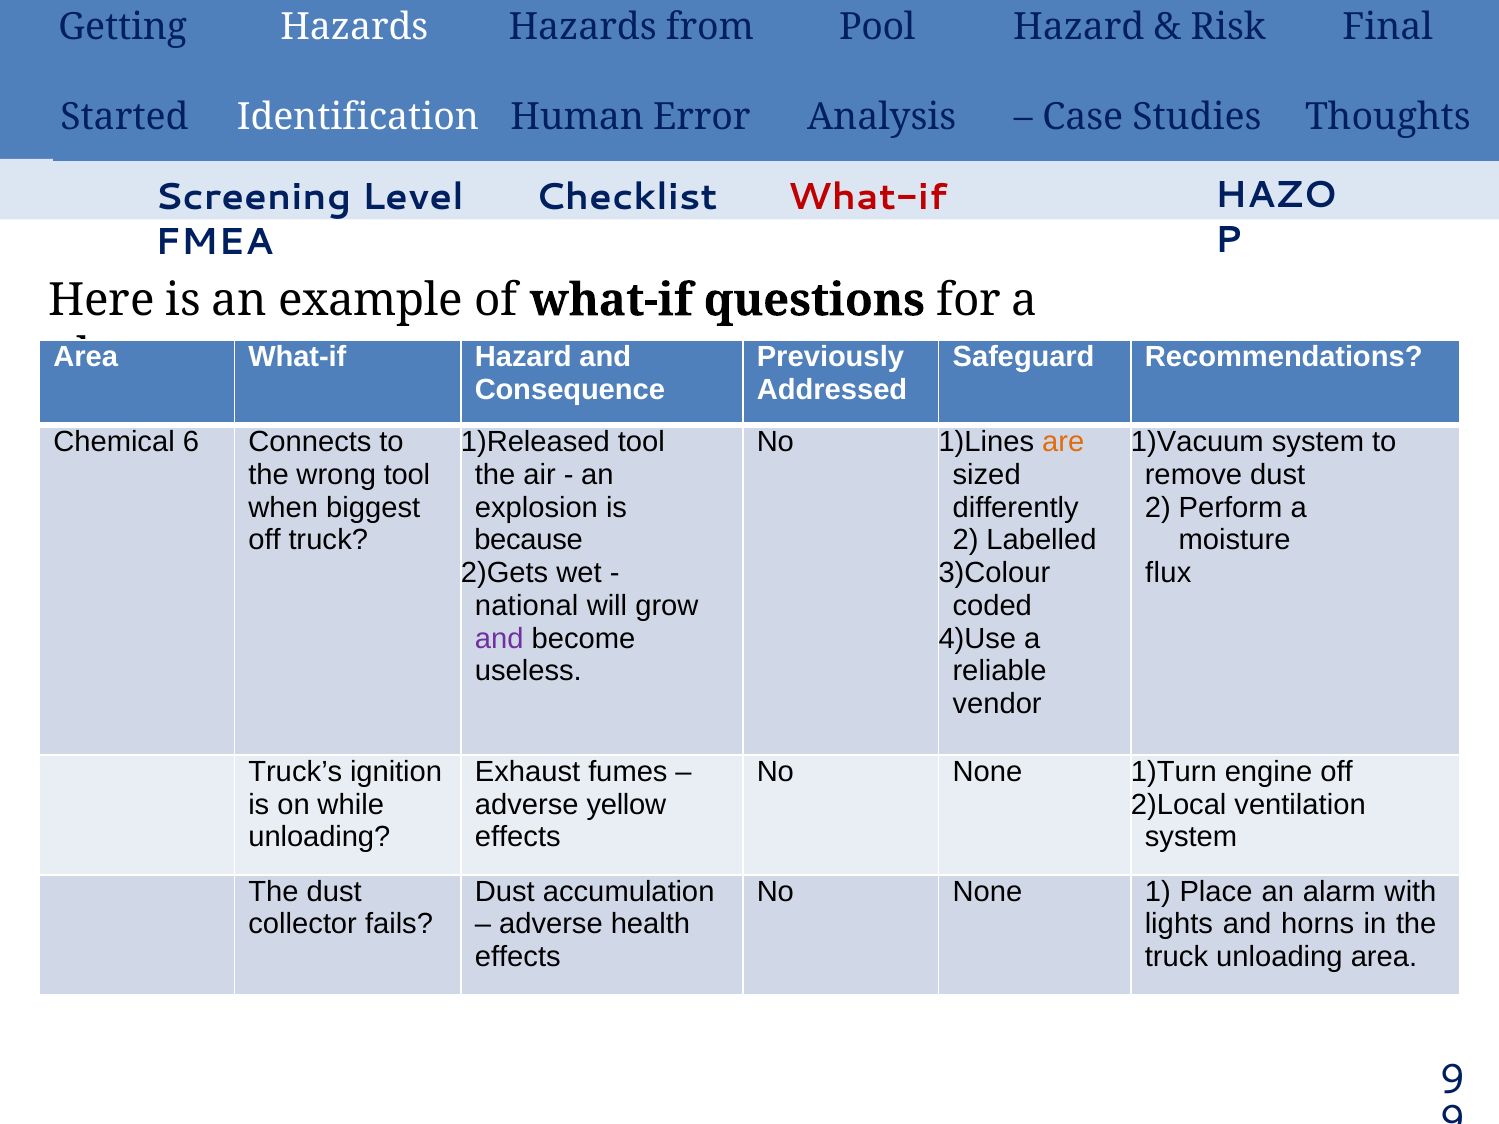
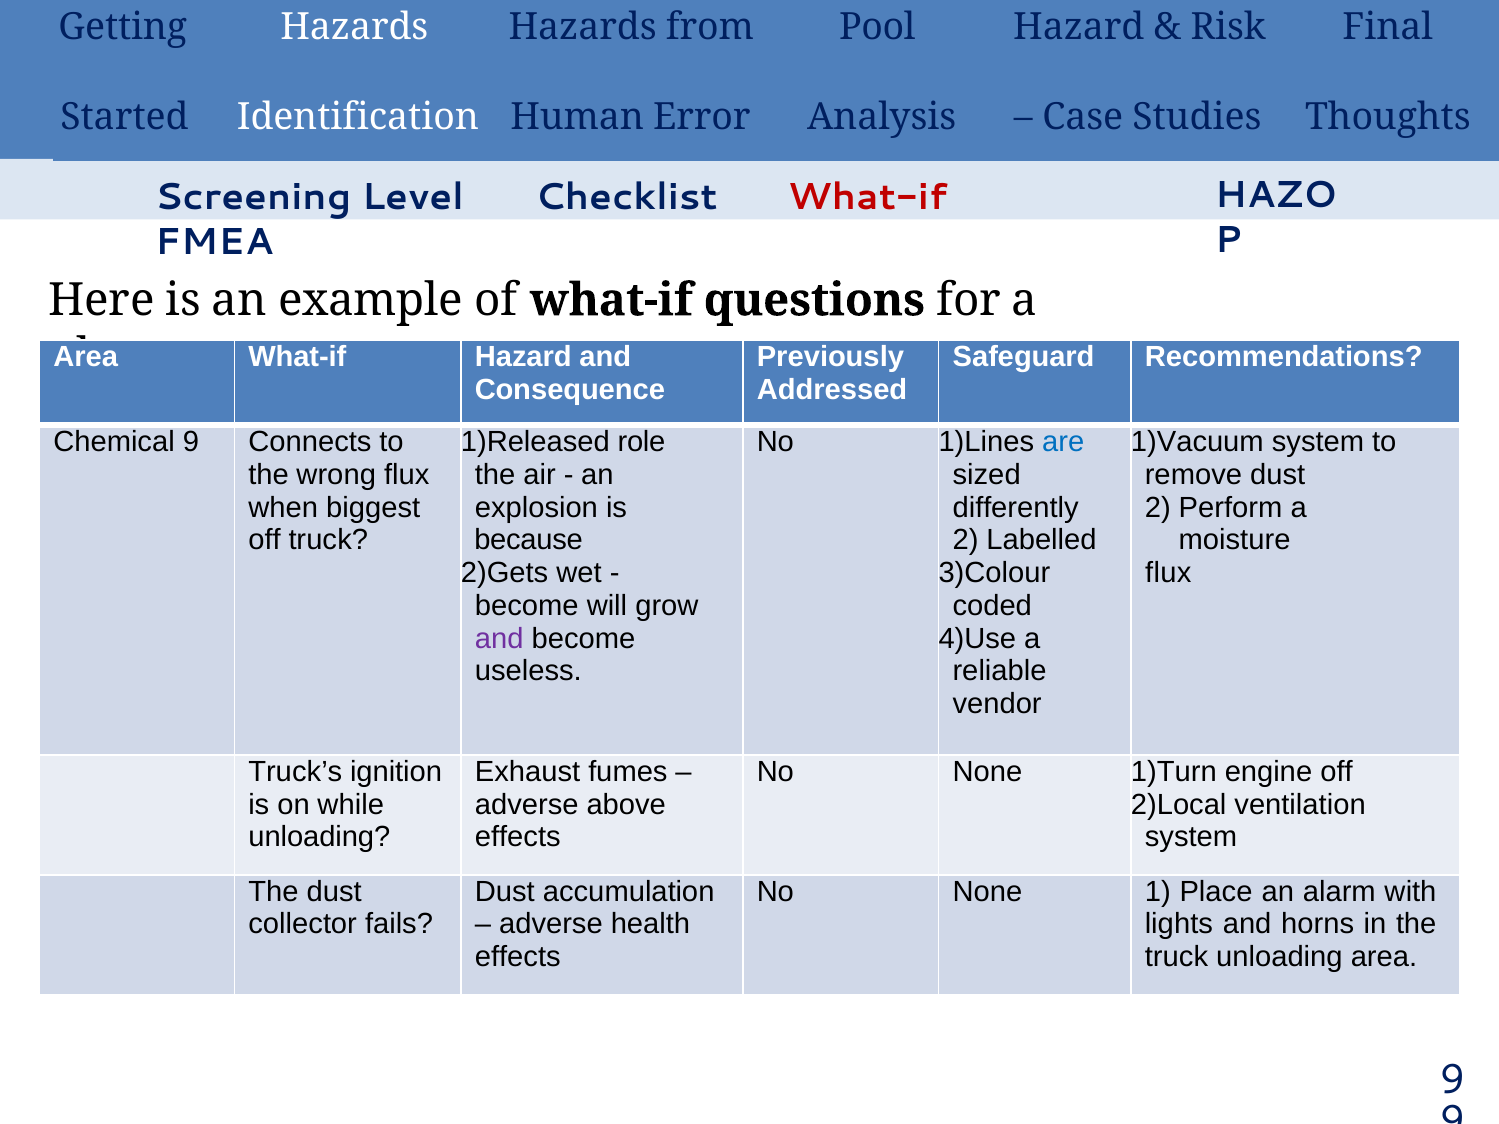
Chemical 6: 6 -> 9
tool at (641, 442): tool -> role
are colour: orange -> blue
wrong tool: tool -> flux
national at (527, 606): national -> become
yellow: yellow -> above
